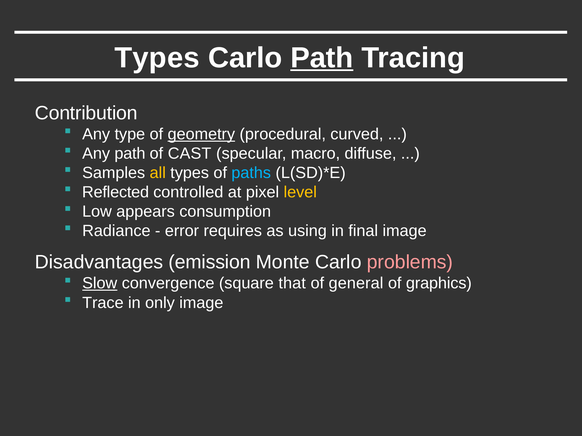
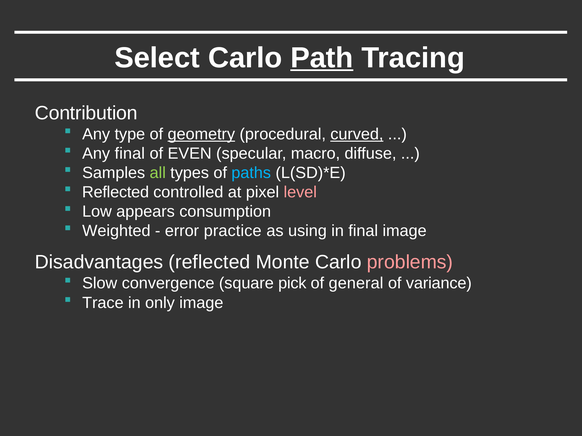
Types at (157, 58): Types -> Select
curved underline: none -> present
Any path: path -> final
CAST: CAST -> EVEN
all colour: yellow -> light green
level colour: yellow -> pink
Radiance: Radiance -> Weighted
requires: requires -> practice
Disadvantages emission: emission -> reflected
Slow underline: present -> none
that: that -> pick
graphics: graphics -> variance
